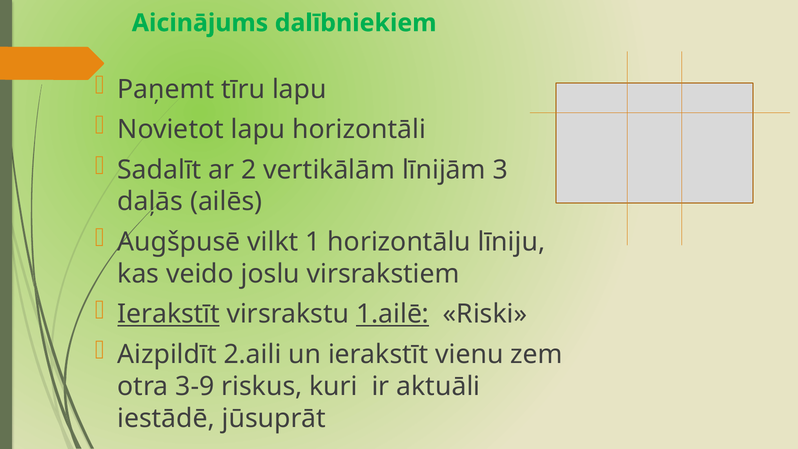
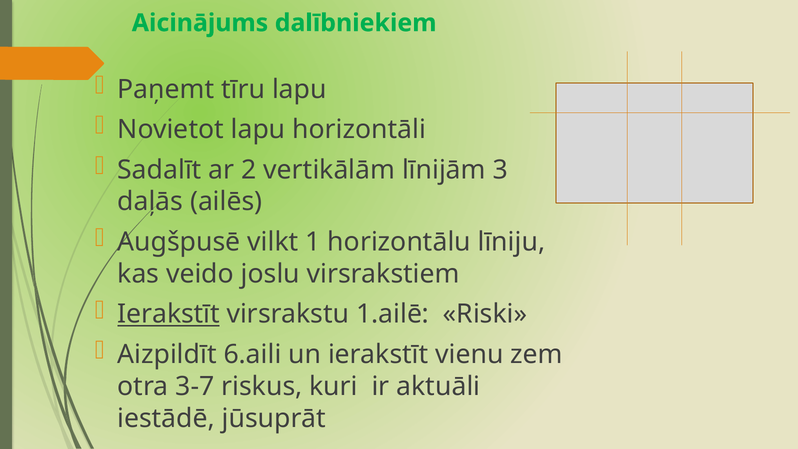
1.ailē underline: present -> none
2.aili: 2.aili -> 6.aili
3-9: 3-9 -> 3-7
